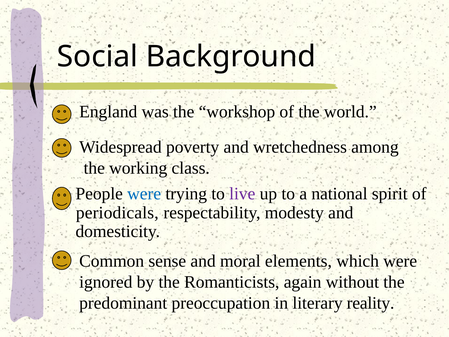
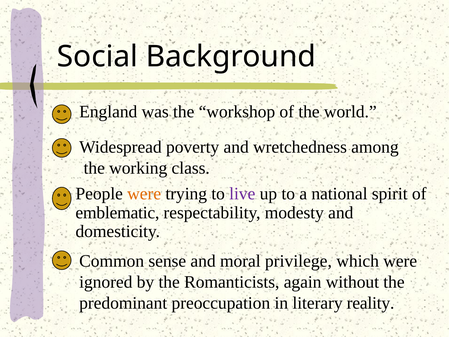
were at (144, 194) colour: blue -> orange
periodicals: periodicals -> emblematic
elements: elements -> privilege
